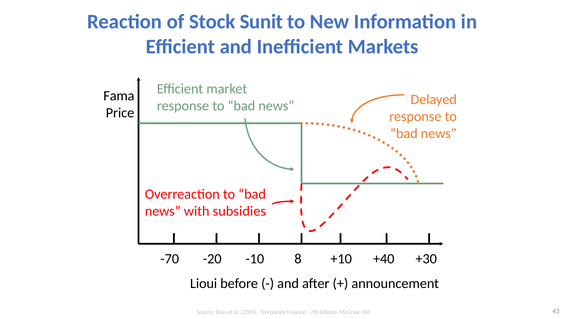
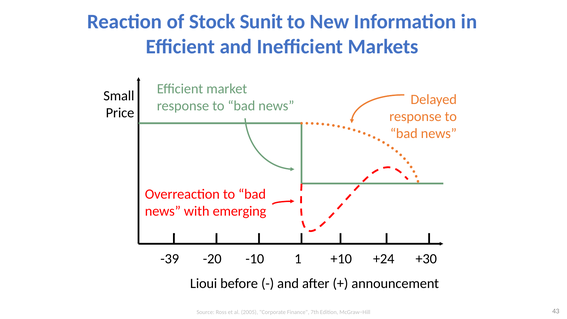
Fama: Fama -> Small
subsidies: subsidies -> emerging
-70: -70 -> -39
8: 8 -> 1
+40: +40 -> +24
